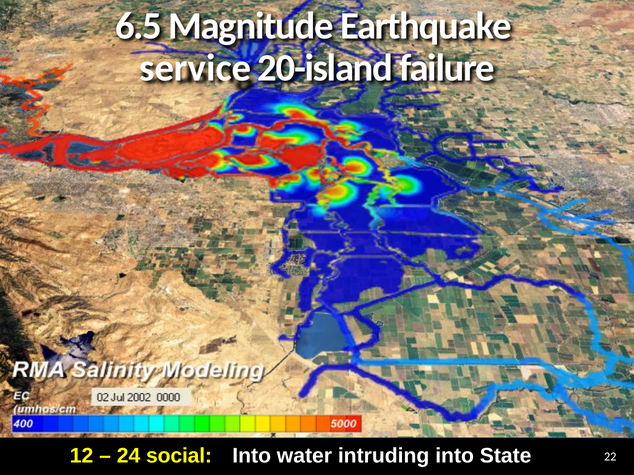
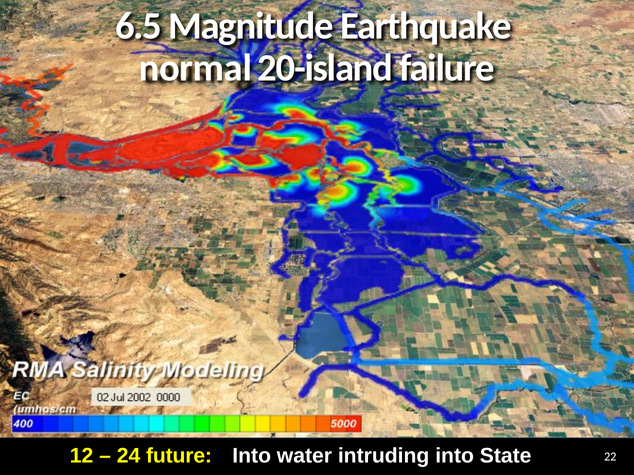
service: service -> normal
social: social -> future
